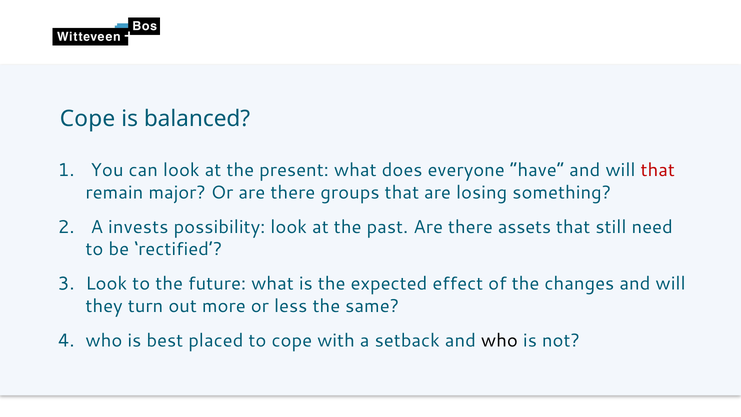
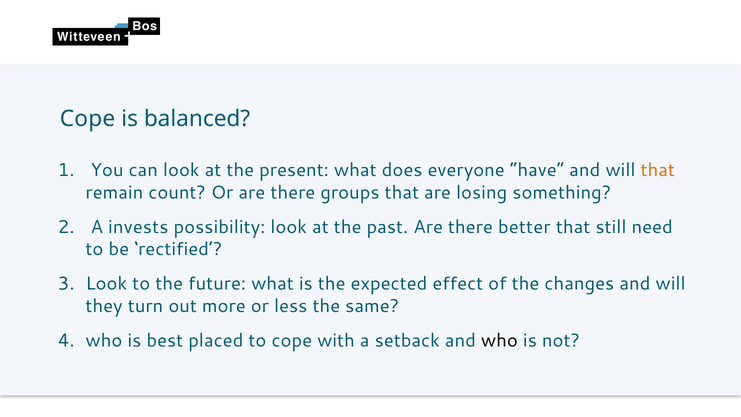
that at (658, 170) colour: red -> orange
major: major -> count
assets: assets -> better
